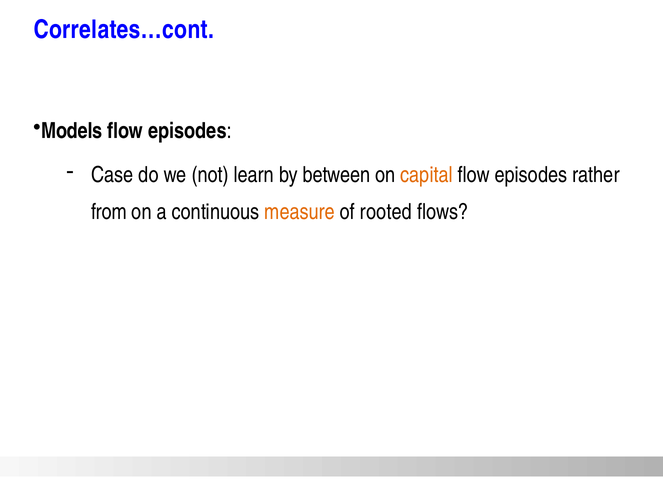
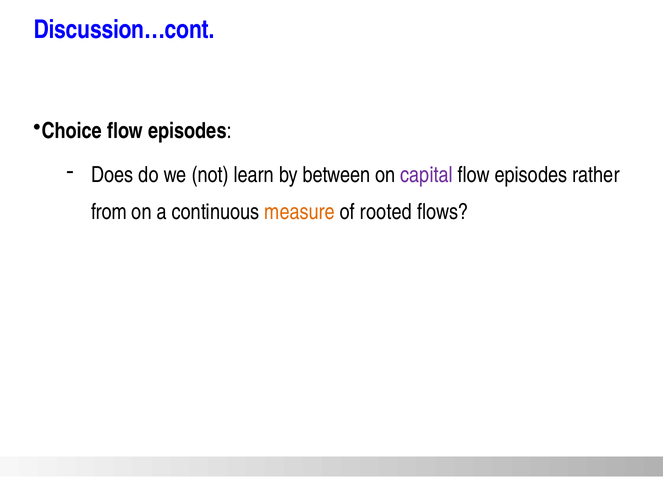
Correlates…cont: Correlates…cont -> Discussion…cont
Models: Models -> Choice
Case: Case -> Does
capital colour: orange -> purple
